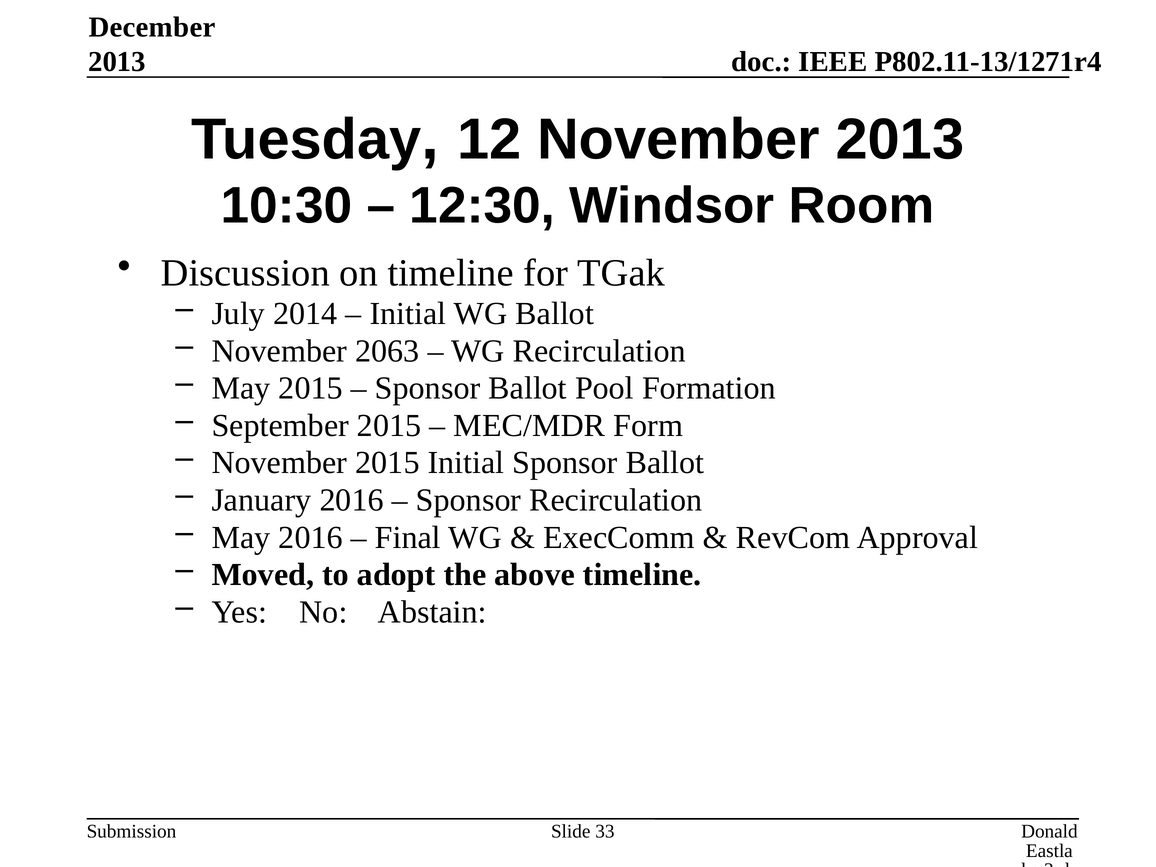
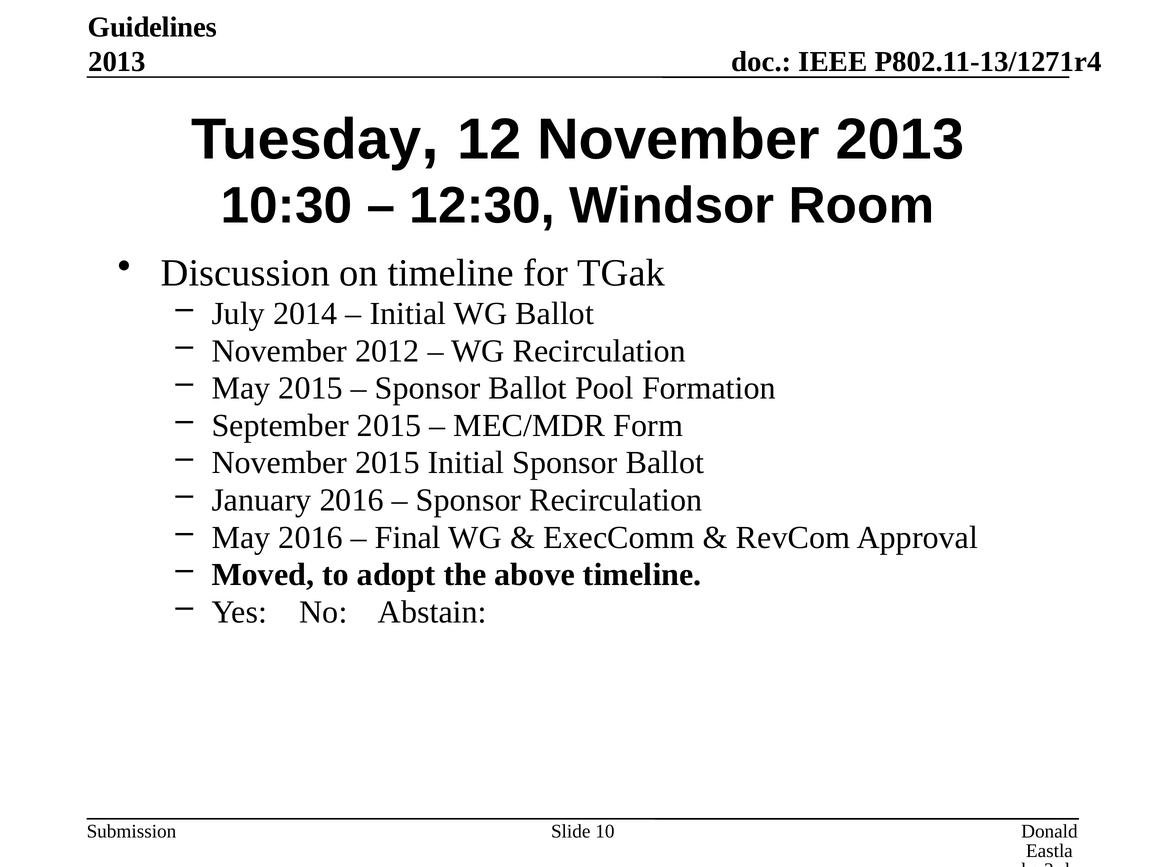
December: December -> Guidelines
2063: 2063 -> 2012
33: 33 -> 10
